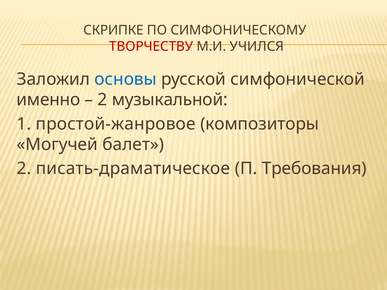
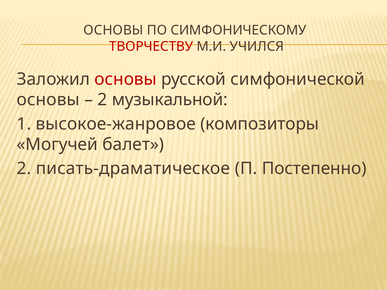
СКРИПКЕ at (114, 30): СКРИПКЕ -> ОСНОВЫ
основы at (126, 79) colour: blue -> red
именно at (48, 100): именно -> основы
простой-жанровое: простой-жанровое -> высокое-жанровое
Требования: Требования -> Постепенно
